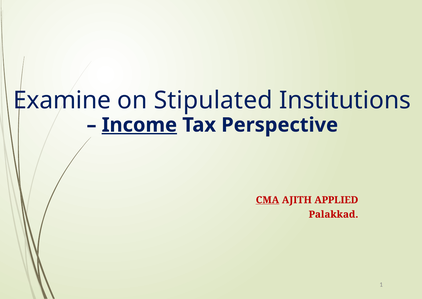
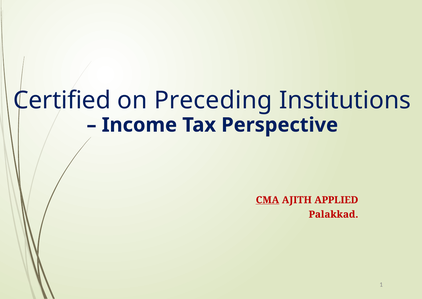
Examine: Examine -> Certified
Stipulated: Stipulated -> Preceding
Income underline: present -> none
